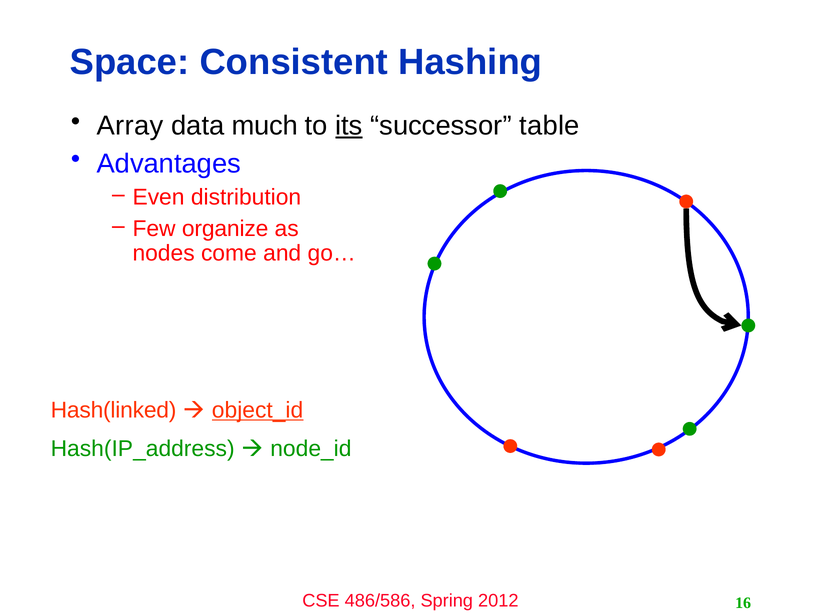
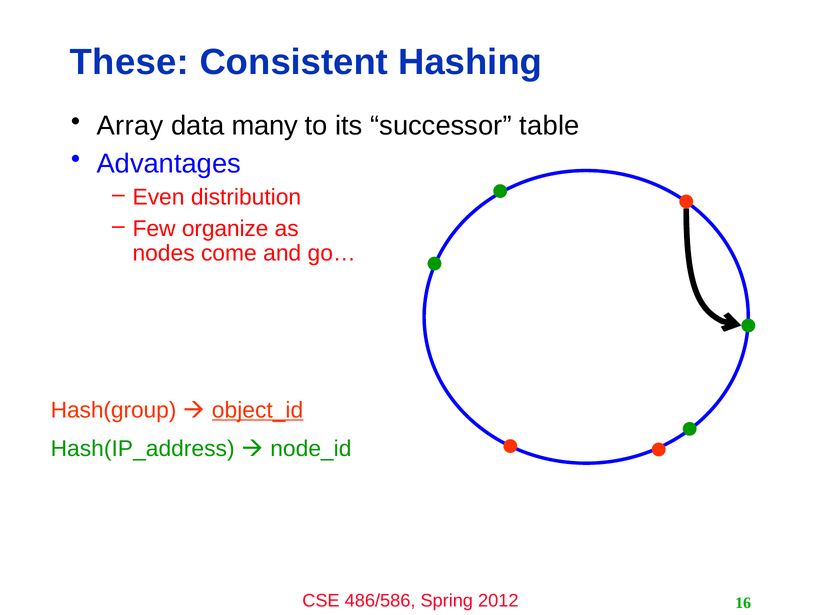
Space: Space -> These
much: much -> many
its underline: present -> none
Hash(linked: Hash(linked -> Hash(group
